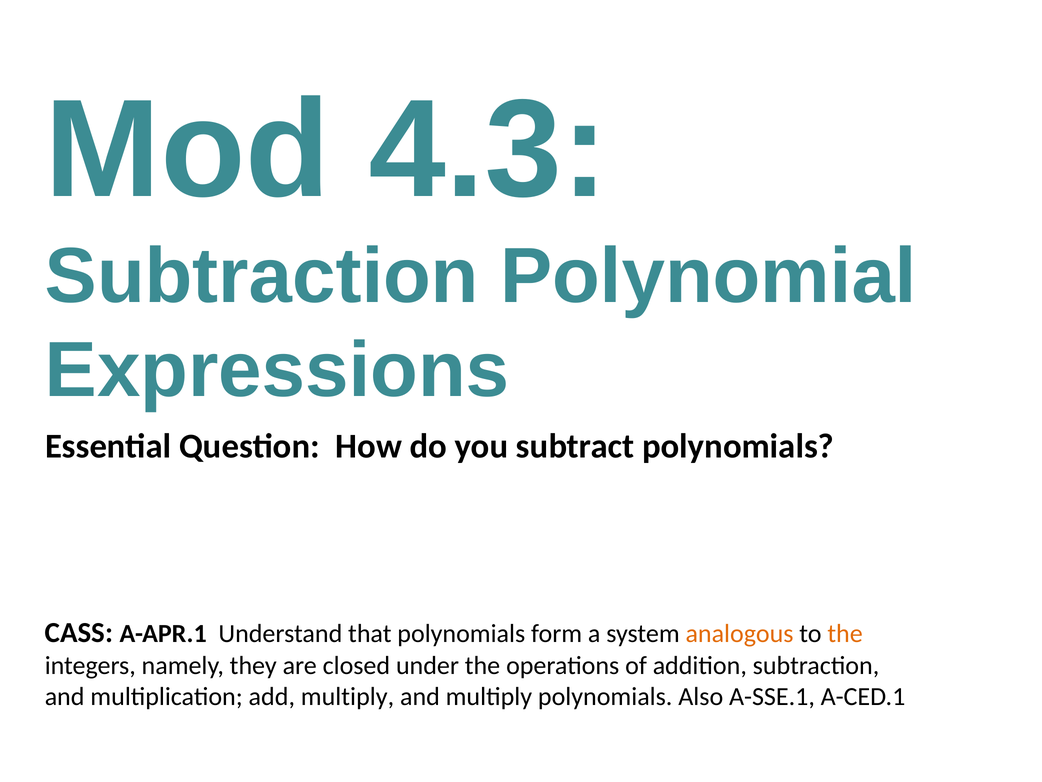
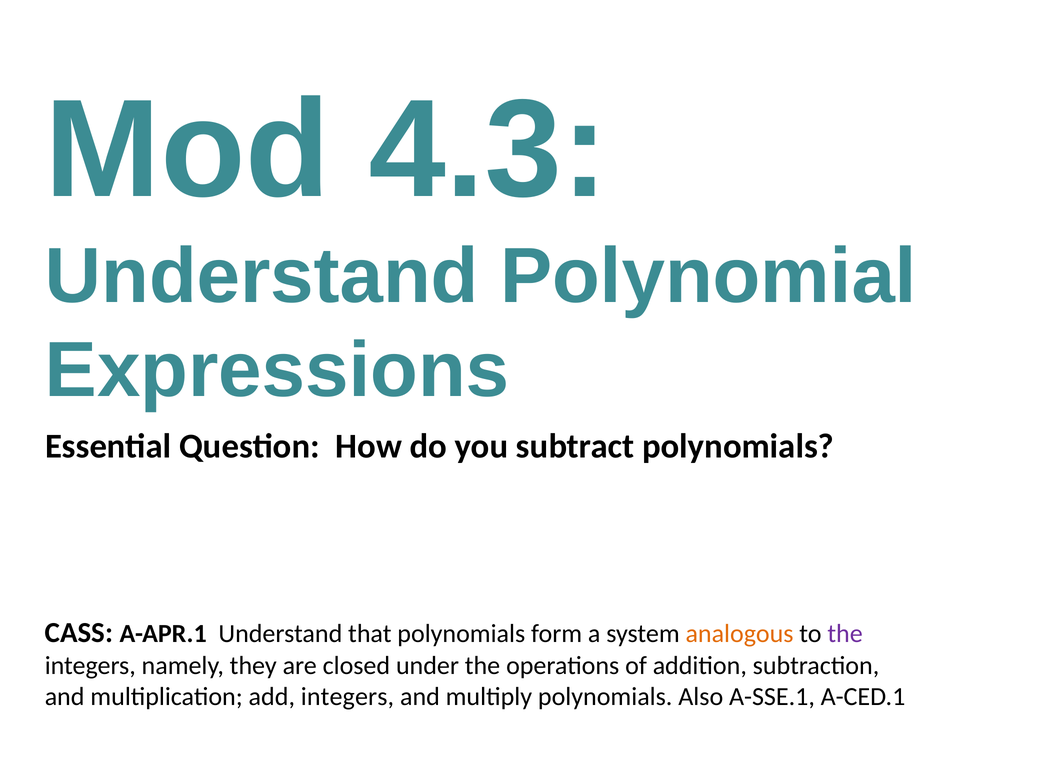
Subtraction at (262, 276): Subtraction -> Understand
the at (845, 633) colour: orange -> purple
add multiply: multiply -> integers
